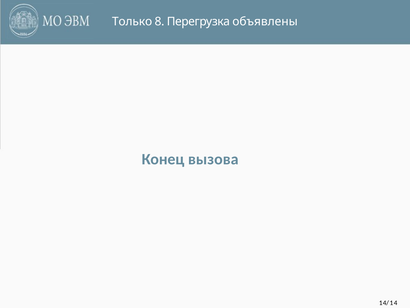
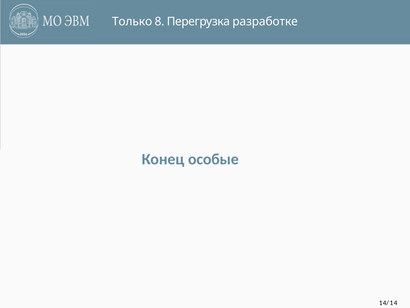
объявлены: объявлены -> разработке
вызова: вызова -> особые
